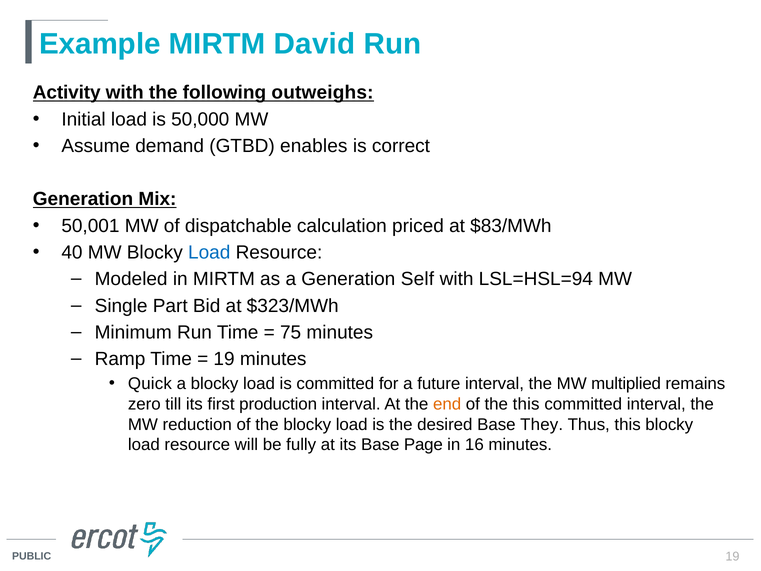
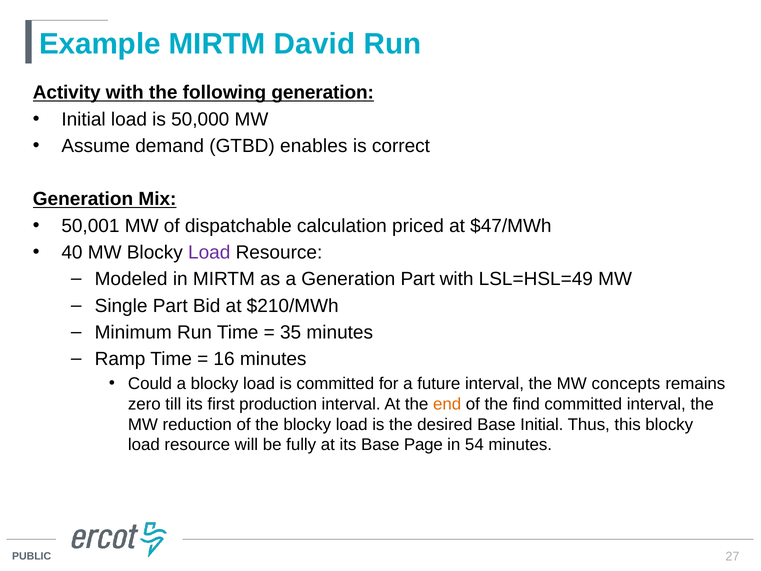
following outweighs: outweighs -> generation
$83/MWh: $83/MWh -> $47/MWh
Load at (209, 252) colour: blue -> purple
Generation Self: Self -> Part
LSL=HSL=94: LSL=HSL=94 -> LSL=HSL=49
$323/MWh: $323/MWh -> $210/MWh
75: 75 -> 35
19 at (224, 359): 19 -> 16
Quick: Quick -> Could
multiplied: multiplied -> concepts
the this: this -> find
Base They: They -> Initial
16: 16 -> 54
19 at (732, 556): 19 -> 27
